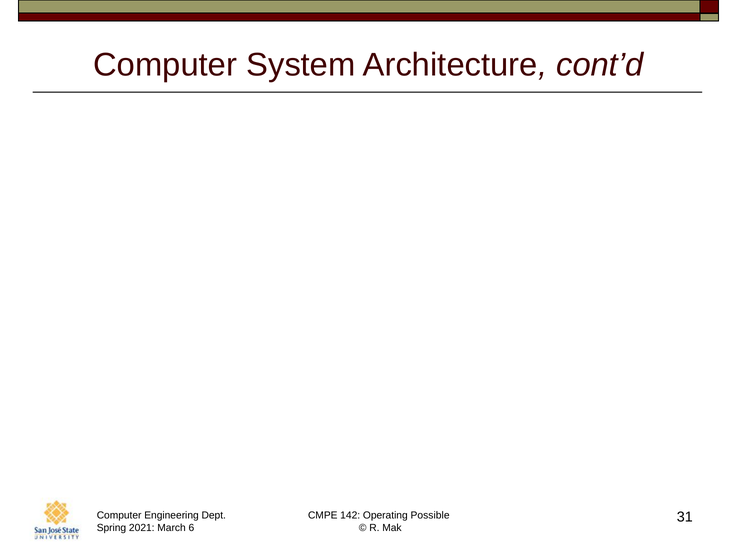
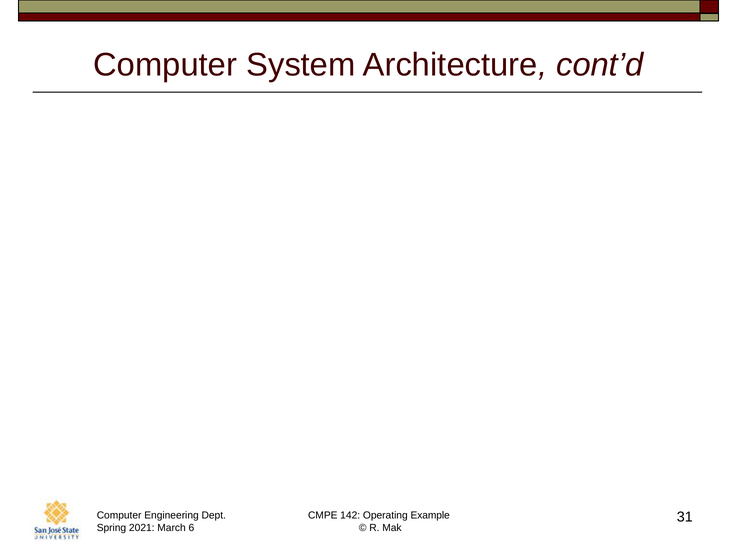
Possible at (430, 515): Possible -> Example
